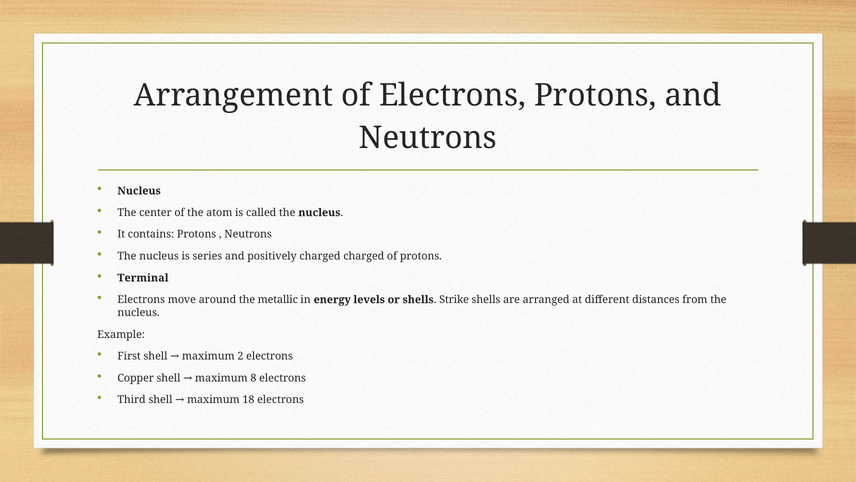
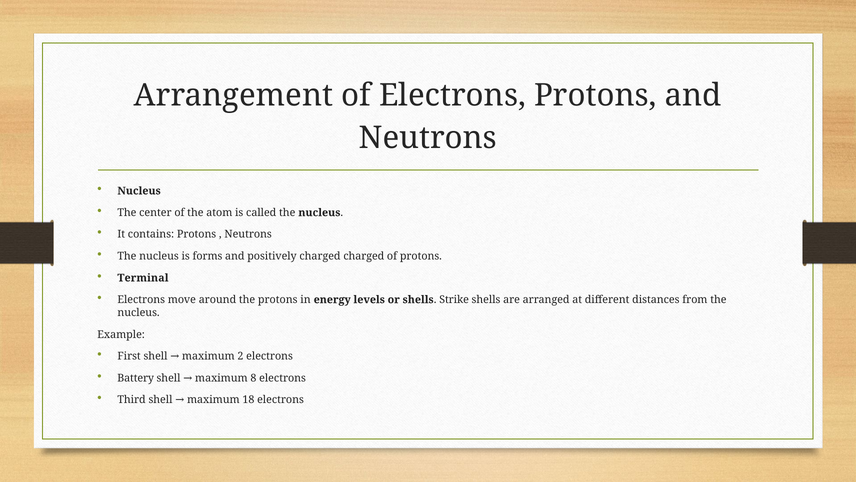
series: series -> forms
the metallic: metallic -> protons
Copper: Copper -> Battery
